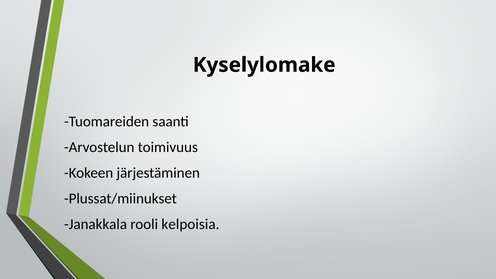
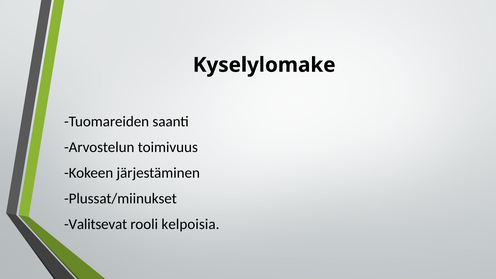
Janakkala: Janakkala -> Valitsevat
